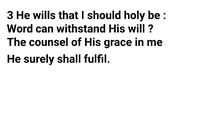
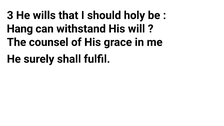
Word: Word -> Hang
